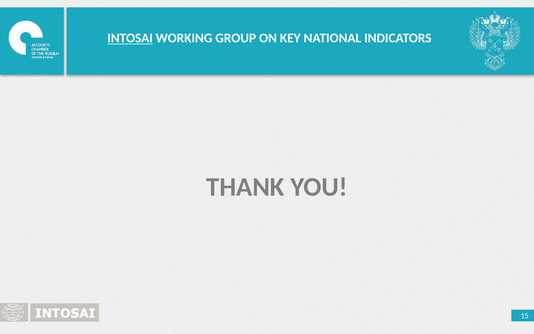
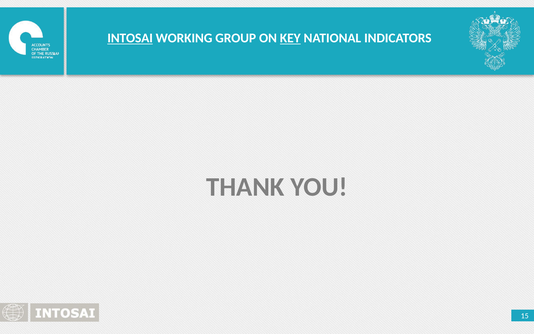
KEY underline: none -> present
